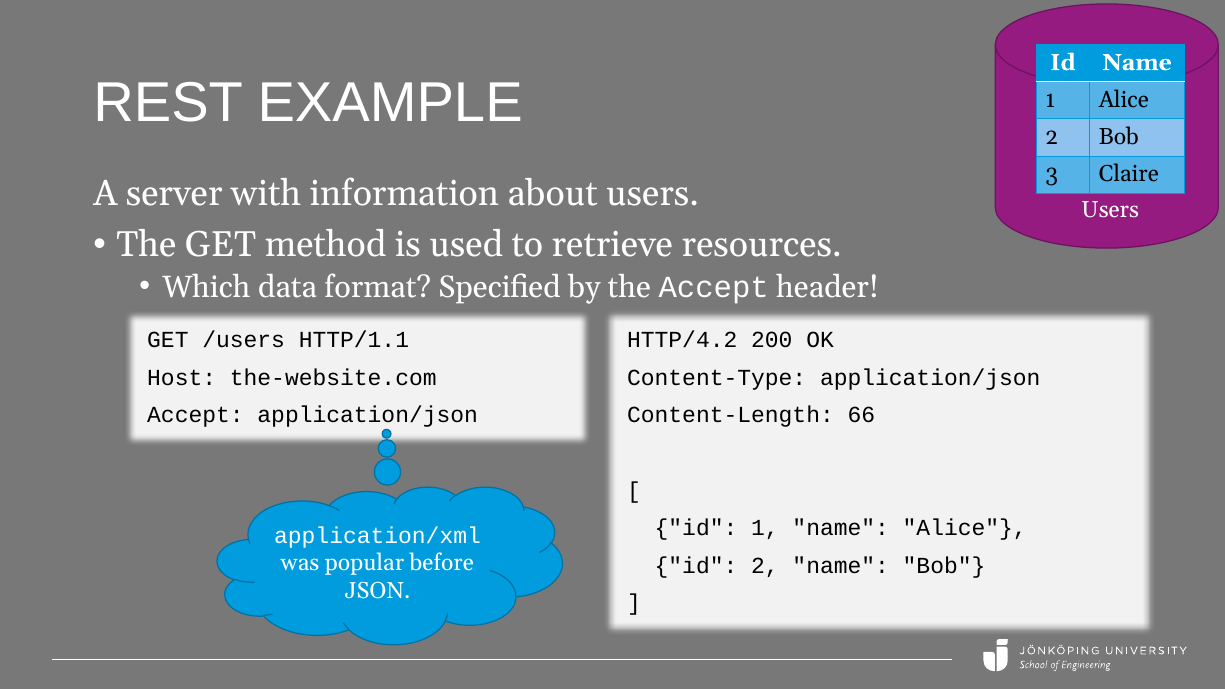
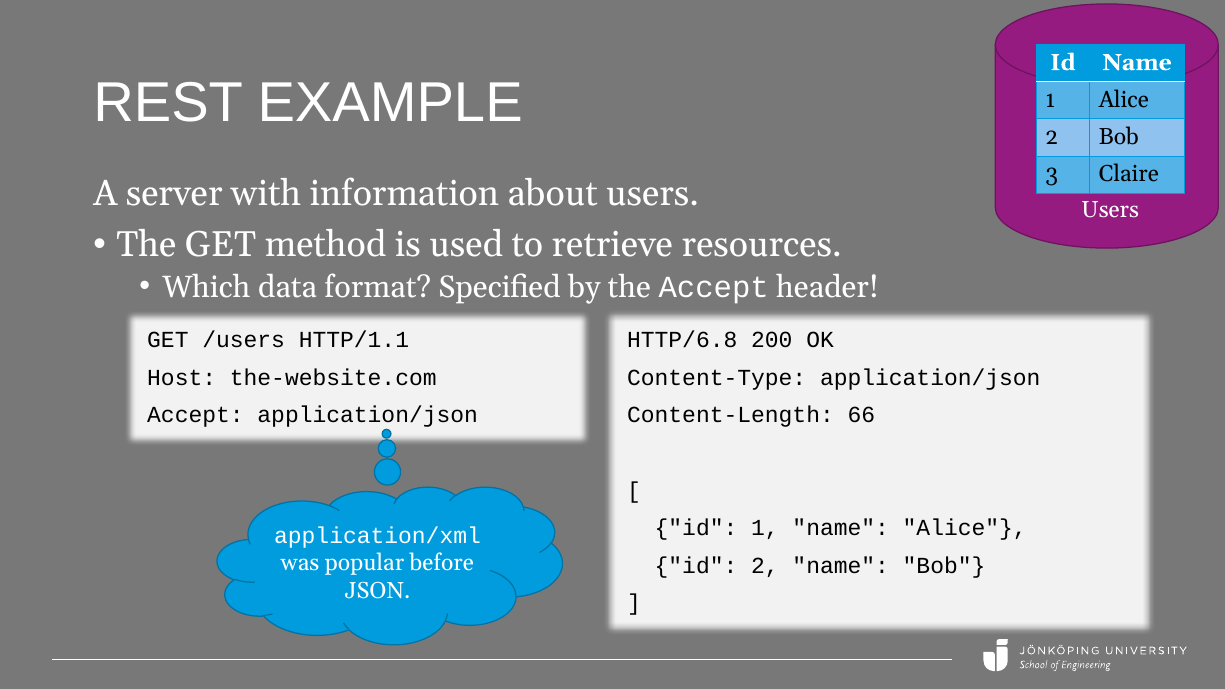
HTTP/4.2: HTTP/4.2 -> HTTP/6.8
